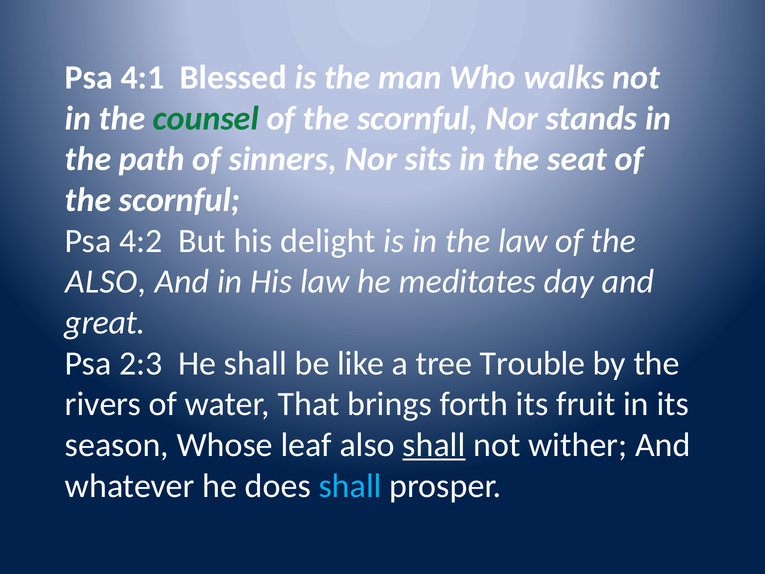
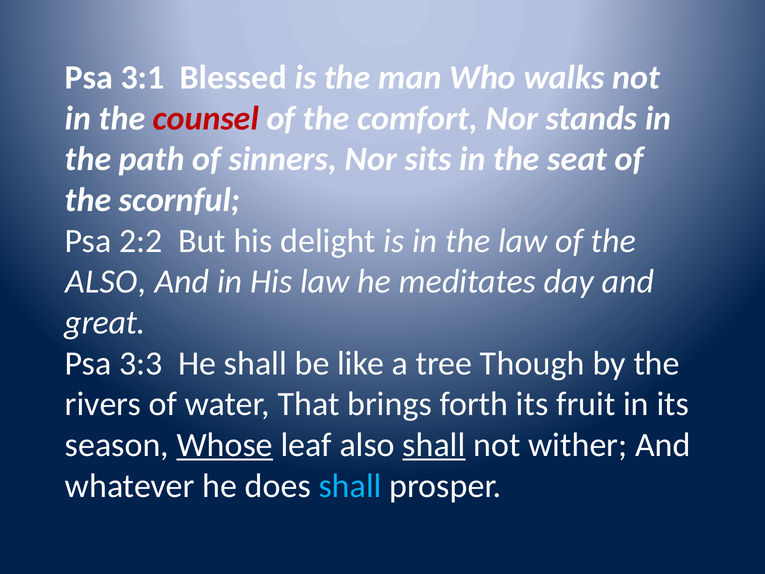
4:1: 4:1 -> 3:1
counsel colour: green -> red
scornful at (418, 118): scornful -> comfort
4:2: 4:2 -> 2:2
2:3: 2:3 -> 3:3
Trouble: Trouble -> Though
Whose underline: none -> present
